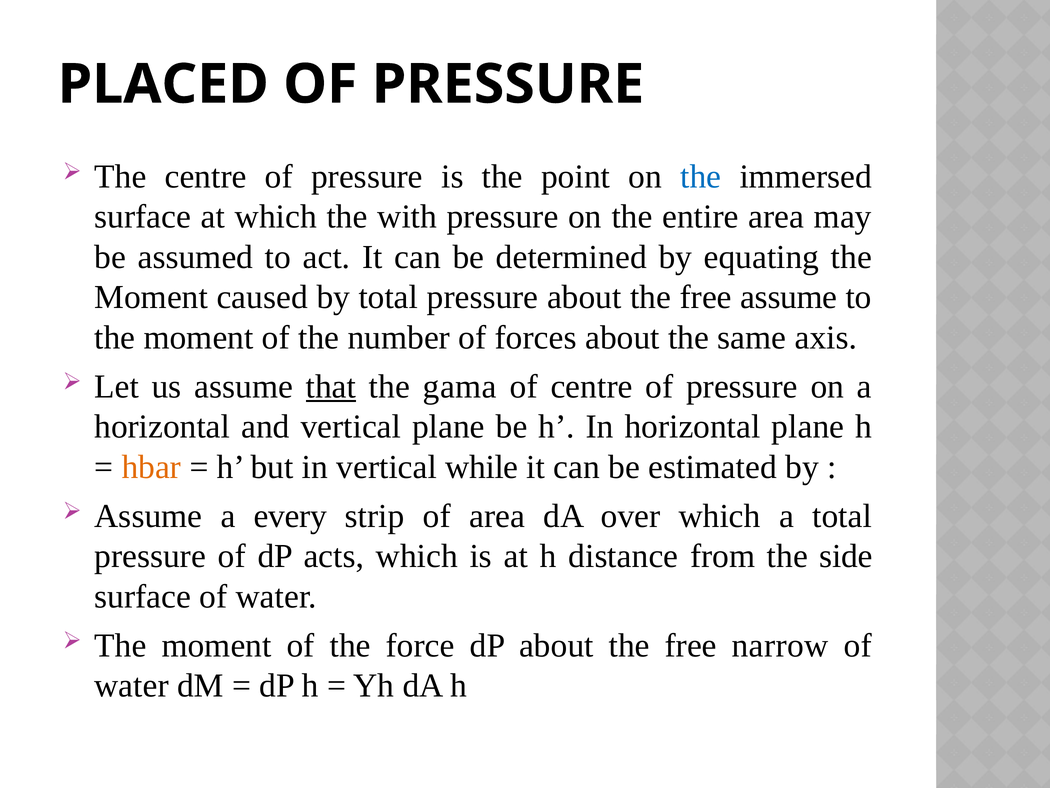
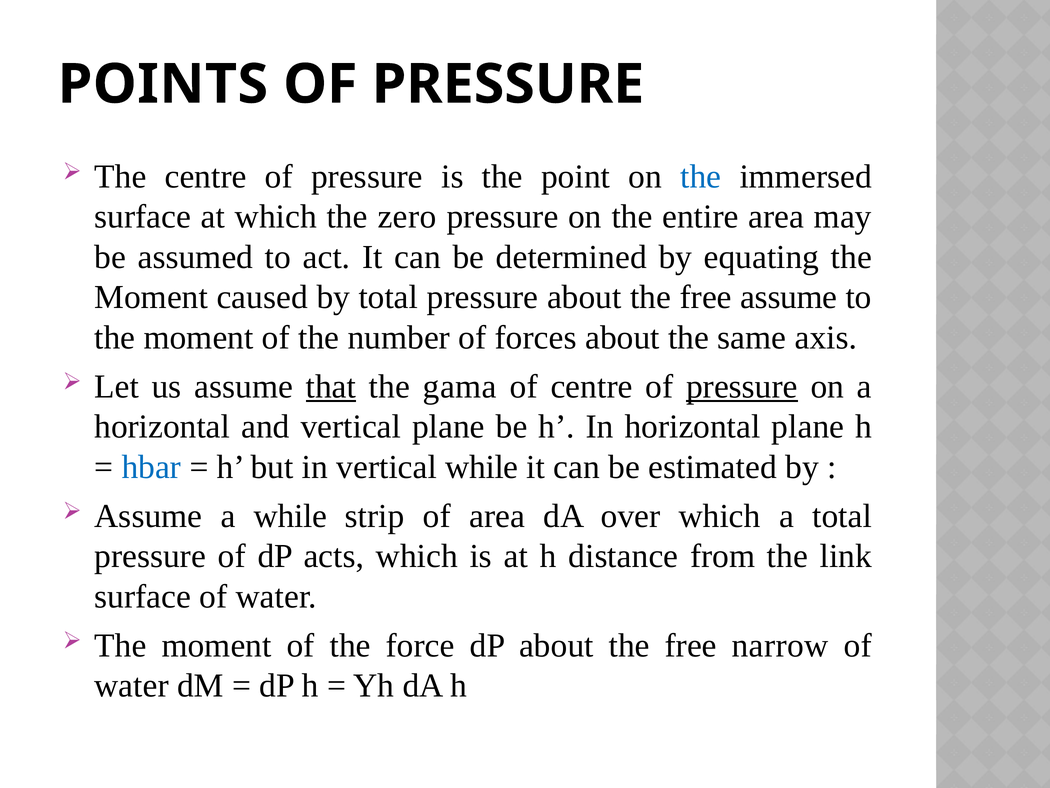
PLACED: PLACED -> POINTS
with: with -> zero
pressure at (742, 386) underline: none -> present
hbar colour: orange -> blue
a every: every -> while
side: side -> link
